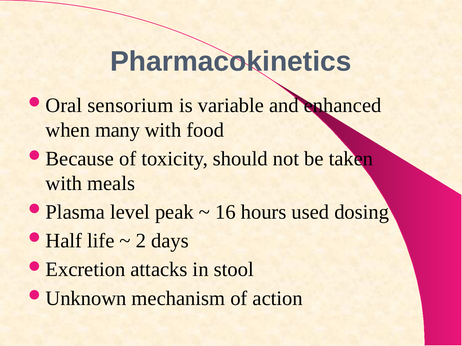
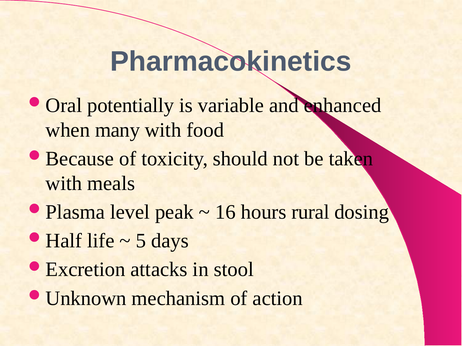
sensorium: sensorium -> potentially
used: used -> rural
2: 2 -> 5
